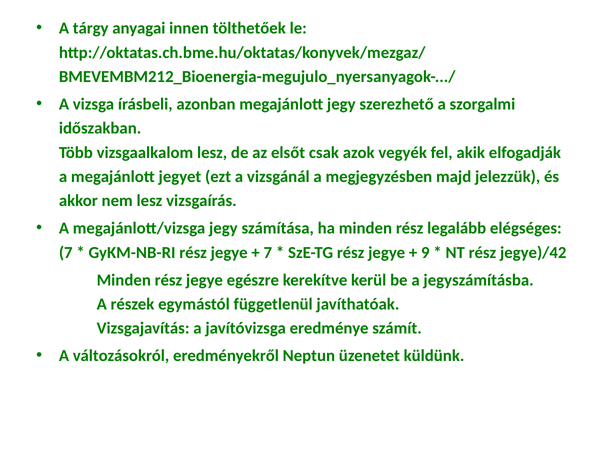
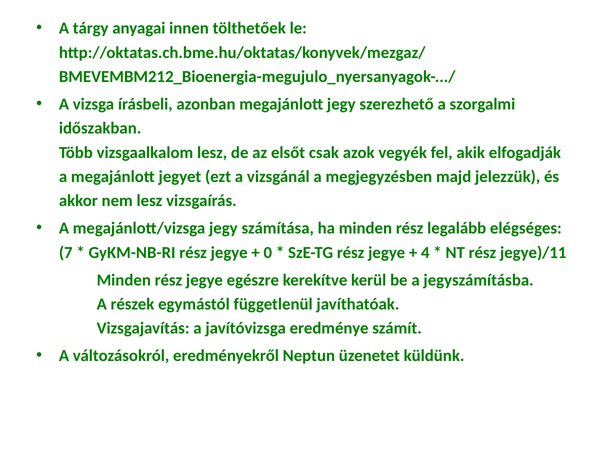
7 at (268, 252): 7 -> 0
9: 9 -> 4
jegye)/42: jegye)/42 -> jegye)/11
